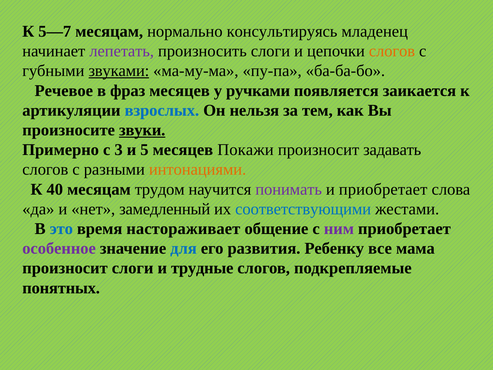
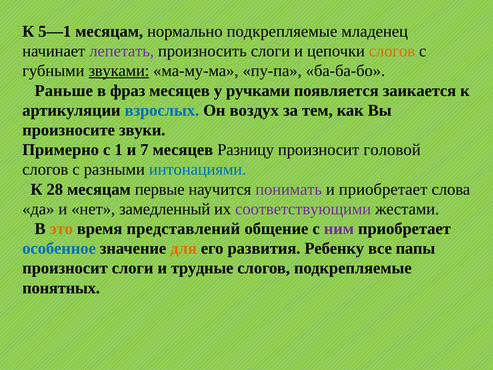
5—7: 5—7 -> 5—1
нормально консультируясь: консультируясь -> подкрепляемые
Речевое: Речевое -> Раньше
нельзя: нельзя -> воздух
звуки underline: present -> none
3: 3 -> 1
5: 5 -> 7
Покажи: Покажи -> Разницу
задавать: задавать -> головой
интонациями colour: orange -> blue
40: 40 -> 28
трудом: трудом -> первые
соответствующими colour: blue -> purple
это colour: blue -> orange
настораживает: настораживает -> представлений
особенное colour: purple -> blue
для colour: blue -> orange
мама: мама -> папы
